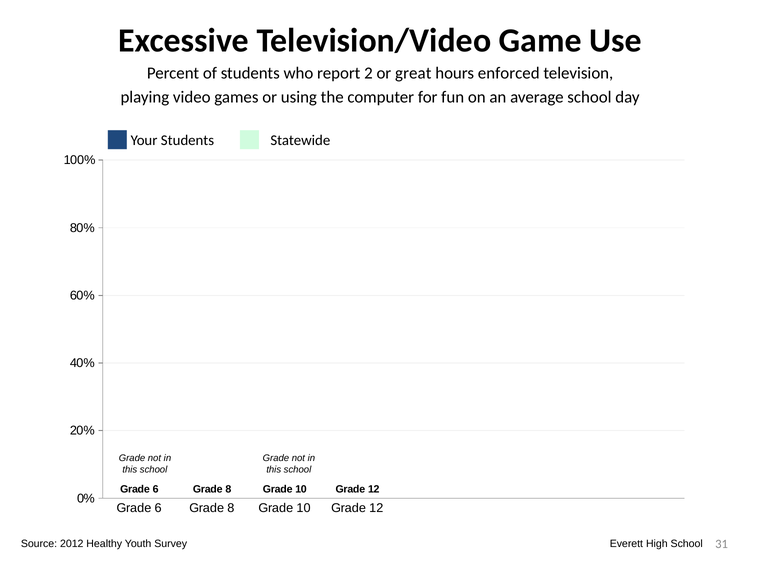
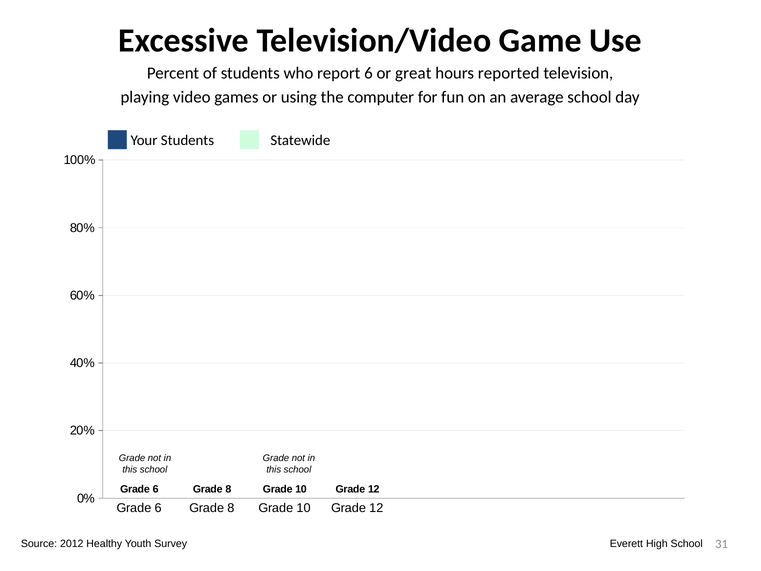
report 2: 2 -> 6
enforced: enforced -> reported
